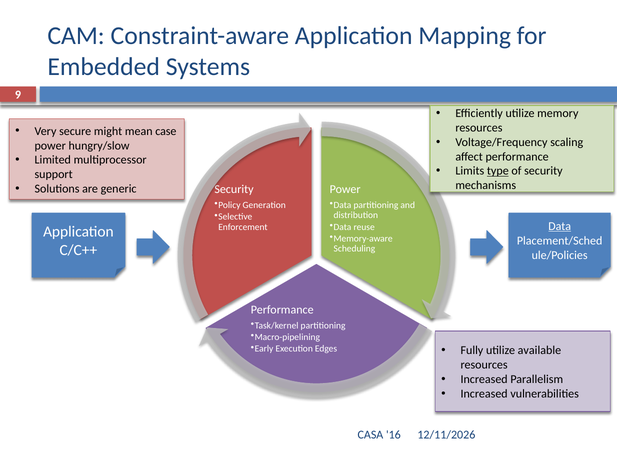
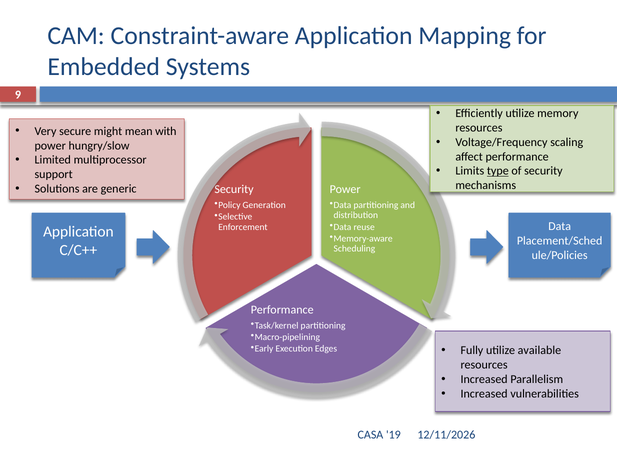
case: case -> with
Data at (560, 226) underline: present -> none
16: 16 -> 19
